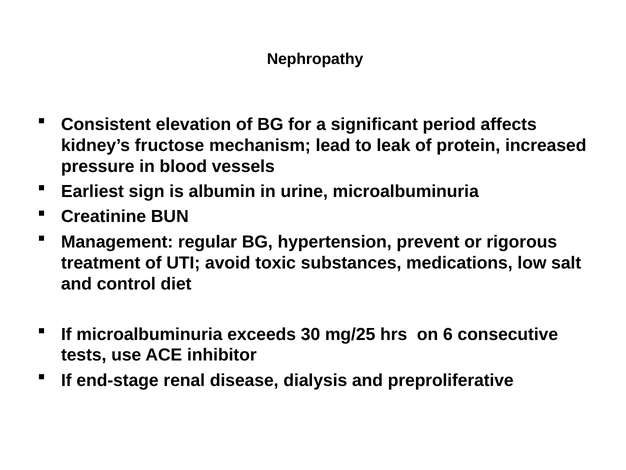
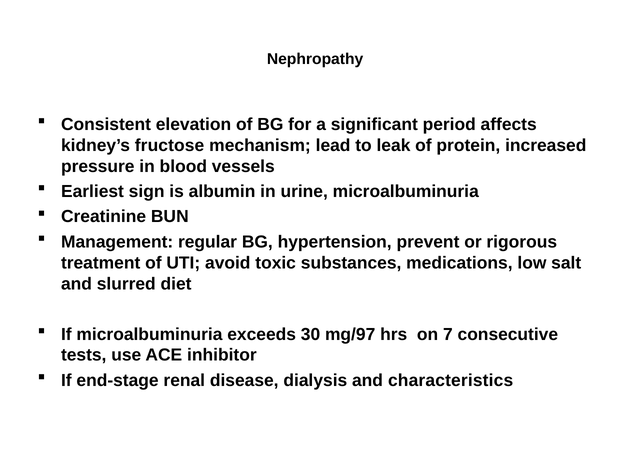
control: control -> slurred
mg/25: mg/25 -> mg/97
6: 6 -> 7
preproliferative: preproliferative -> characteristics
